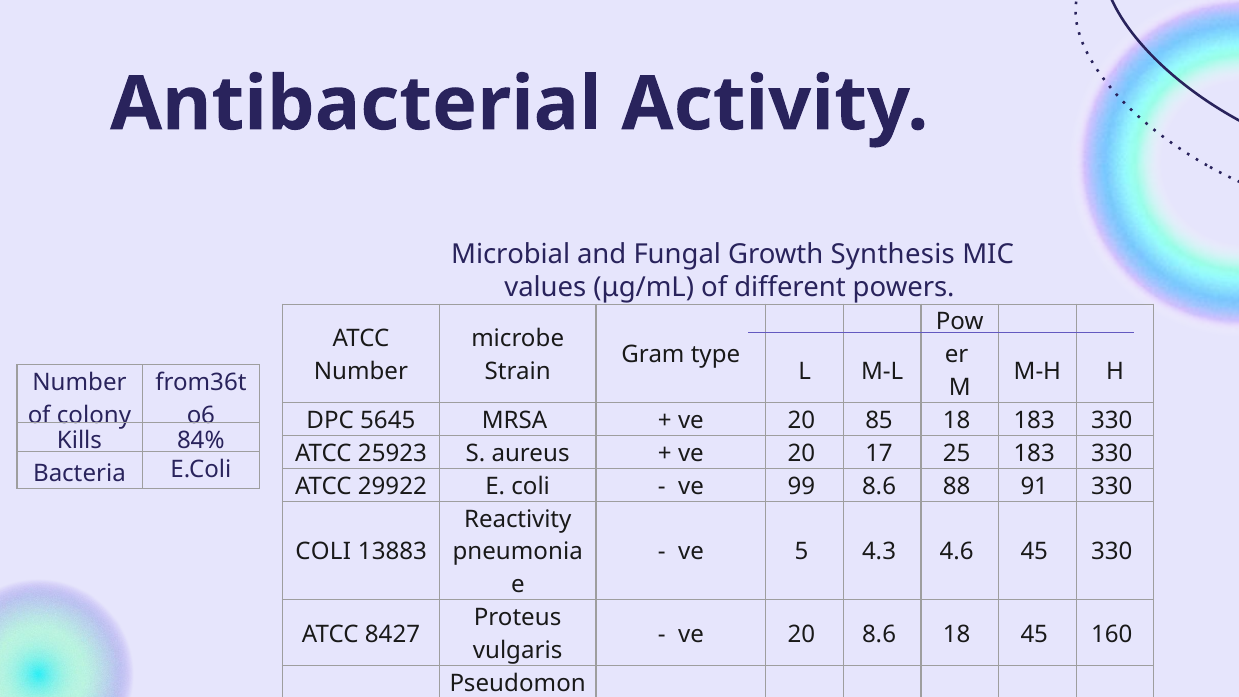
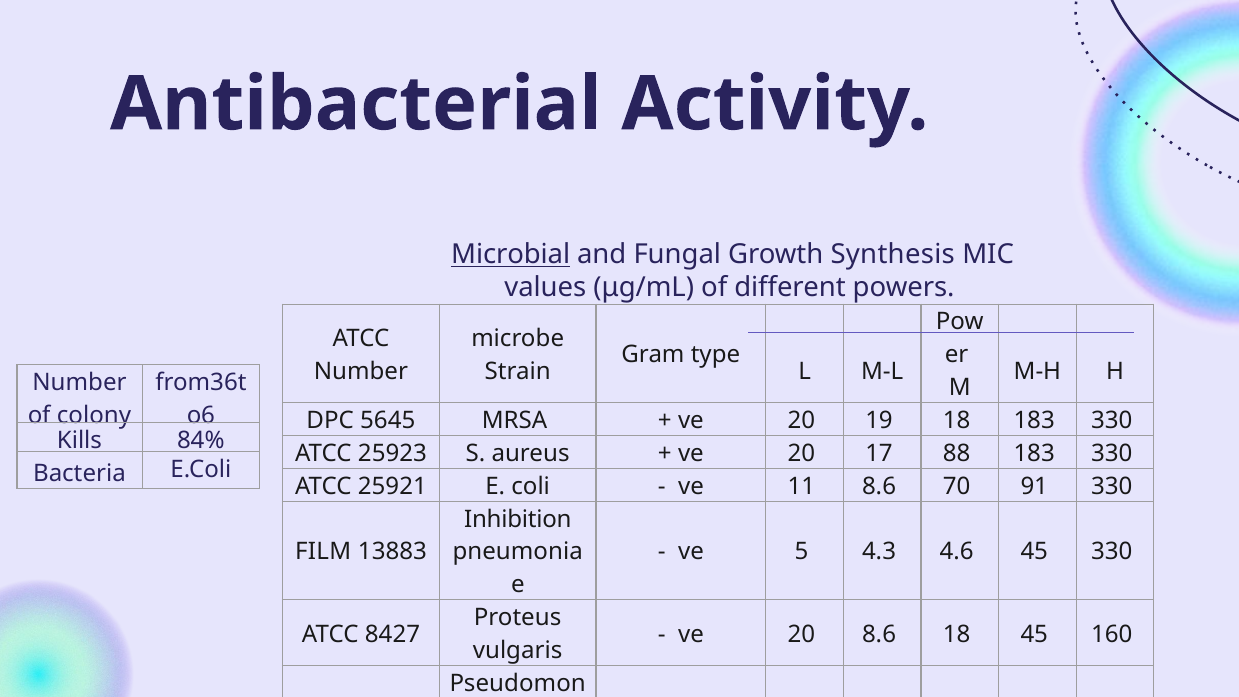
Microbial underline: none -> present
85: 85 -> 19
25: 25 -> 88
29922: 29922 -> 25921
99: 99 -> 11
88: 88 -> 70
Reactivity: Reactivity -> Inhibition
COLI at (323, 552): COLI -> FILM
